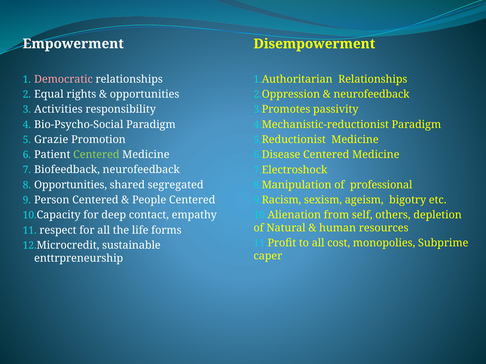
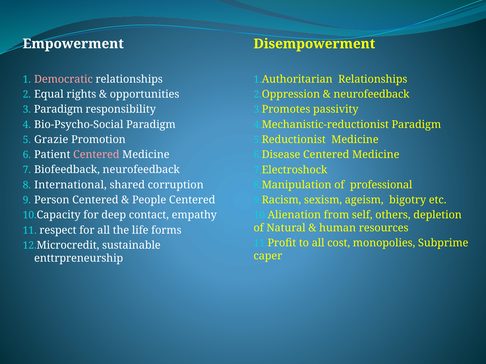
Activities at (58, 110): Activities -> Paradigm
Centered at (96, 155) colour: light green -> pink
Opportunities at (71, 185): Opportunities -> International
segregated: segregated -> corruption
